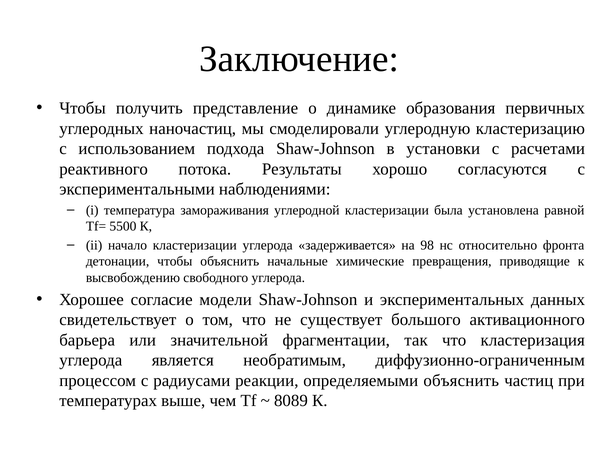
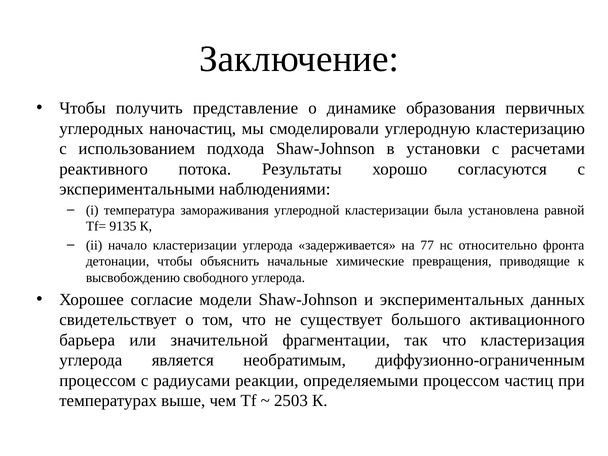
5500: 5500 -> 9135
98: 98 -> 77
определяемыми объяснить: объяснить -> процессом
8089: 8089 -> 2503
